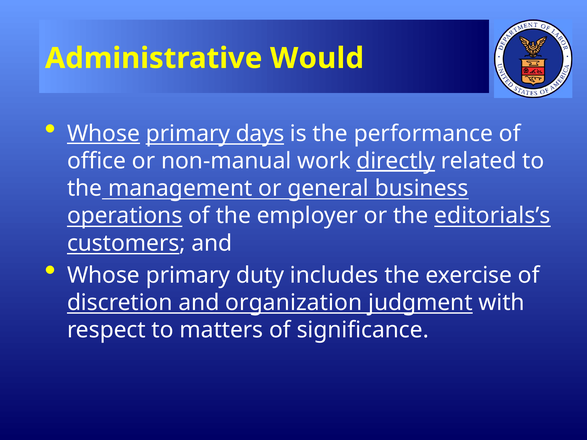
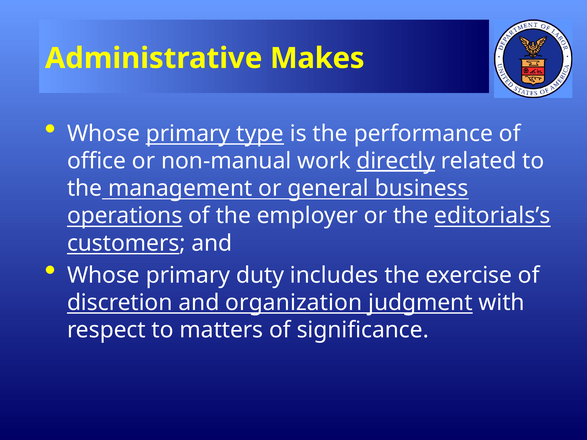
Would: Would -> Makes
Whose at (103, 134) underline: present -> none
days: days -> type
